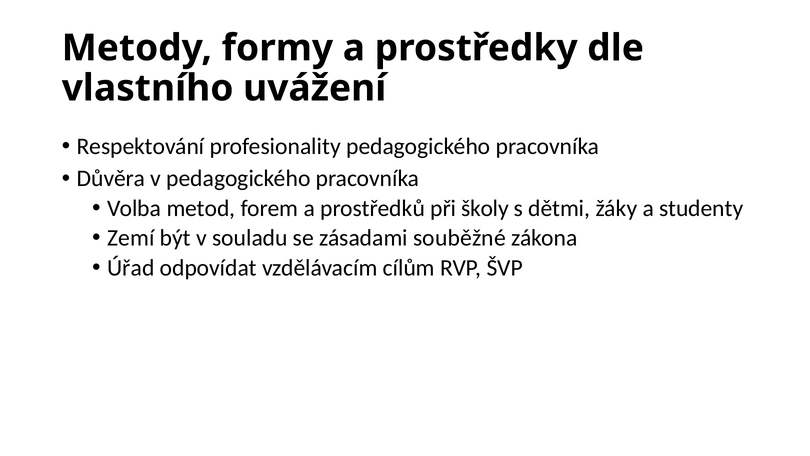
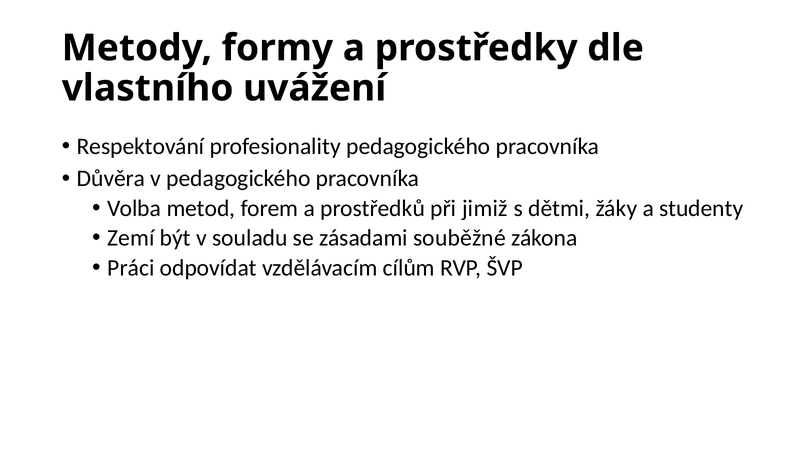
školy: školy -> jimiž
Úřad: Úřad -> Práci
